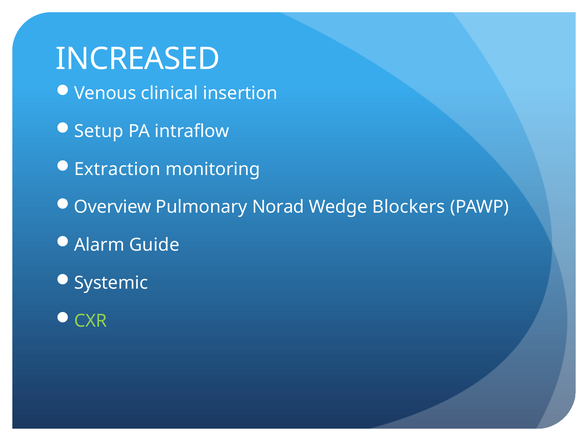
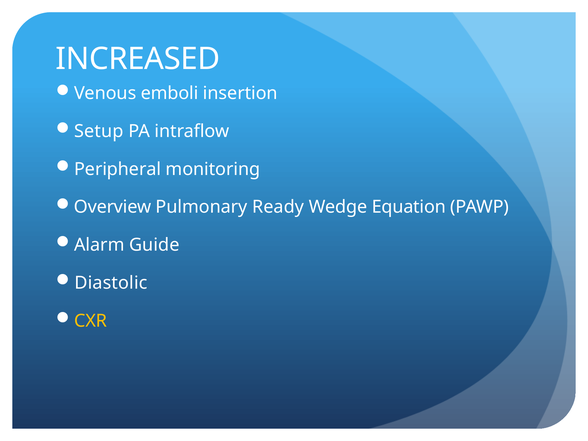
clinical: clinical -> emboli
Extraction: Extraction -> Peripheral
Norad: Norad -> Ready
Blockers: Blockers -> Equation
Systemic: Systemic -> Diastolic
CXR colour: light green -> yellow
